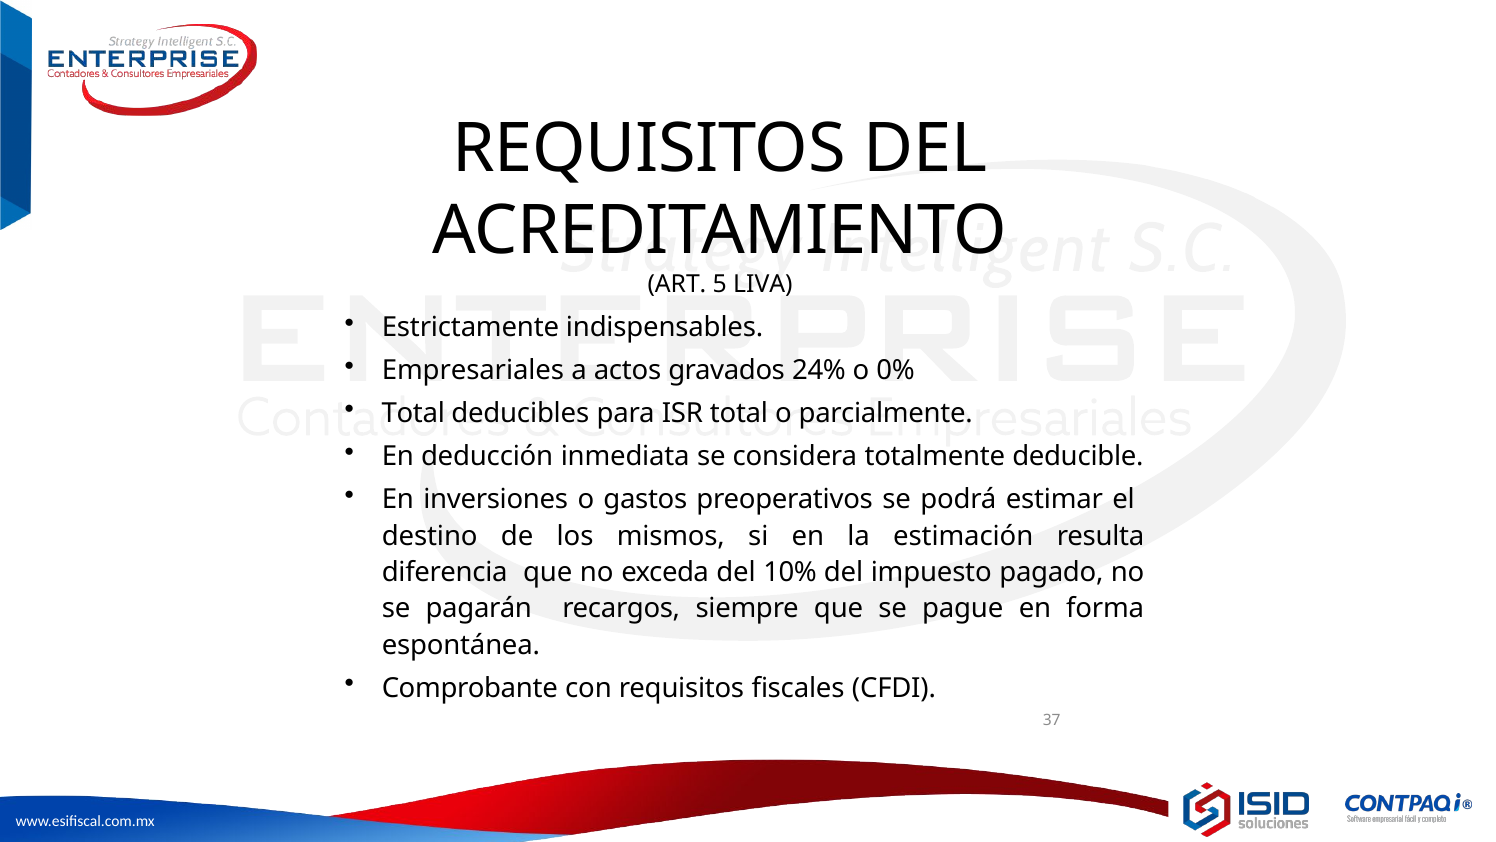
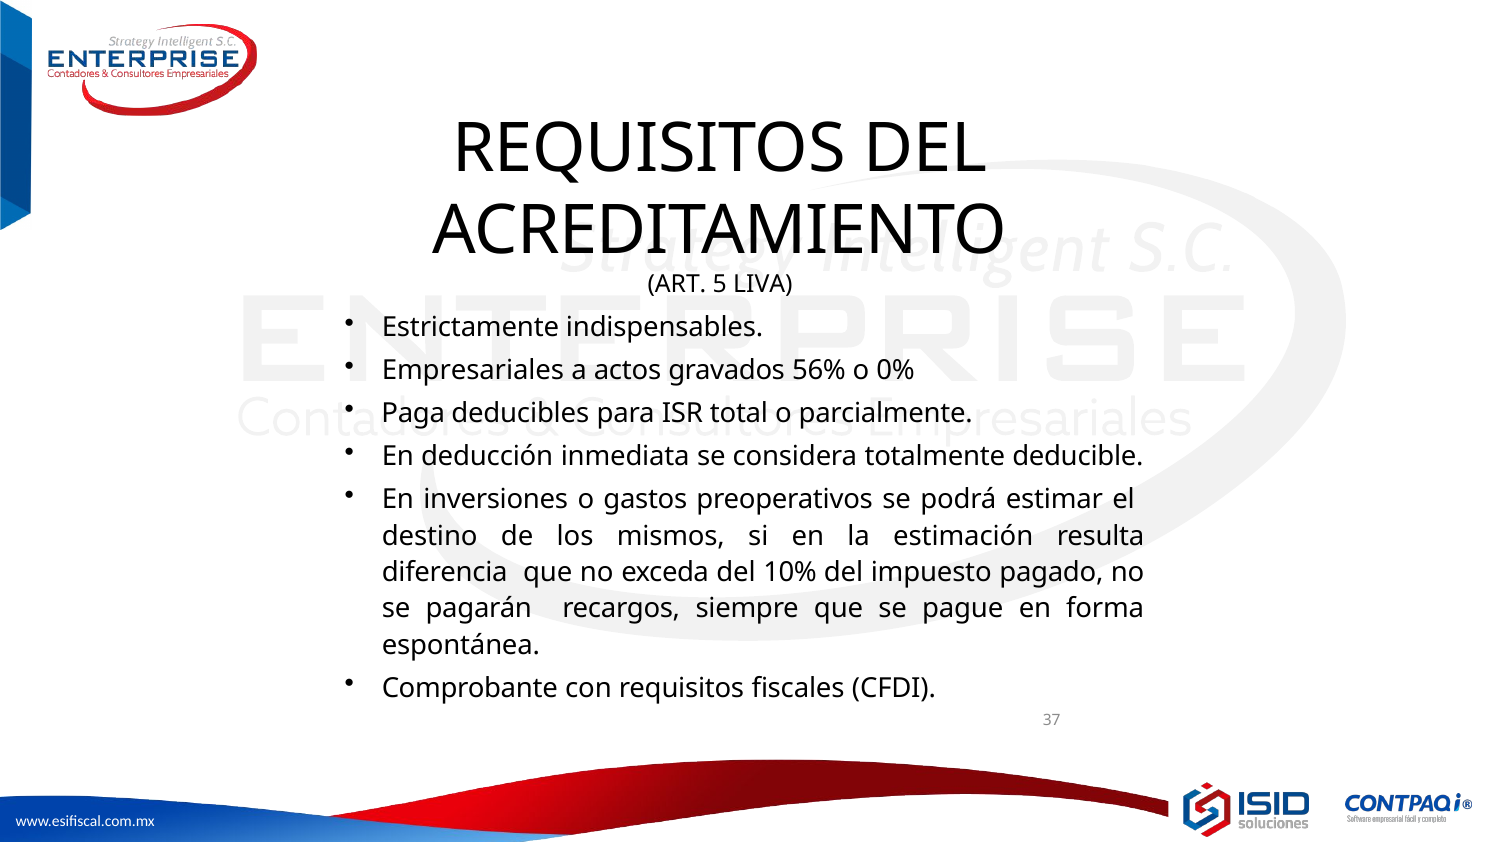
24%: 24% -> 56%
Total at (413, 414): Total -> Paga
